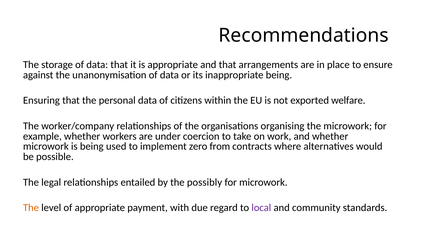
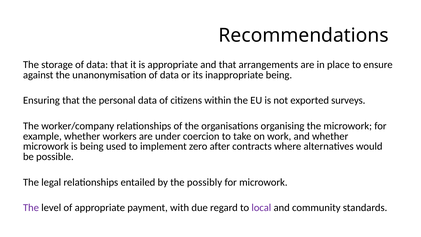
welfare: welfare -> surveys
from: from -> after
The at (31, 208) colour: orange -> purple
